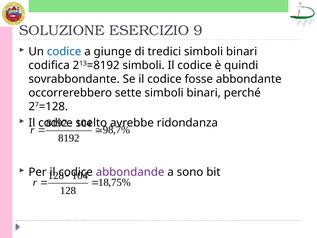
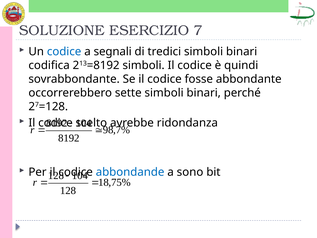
ESERCIZIO 9: 9 -> 7
giunge: giunge -> segnali
abbondande colour: purple -> blue
